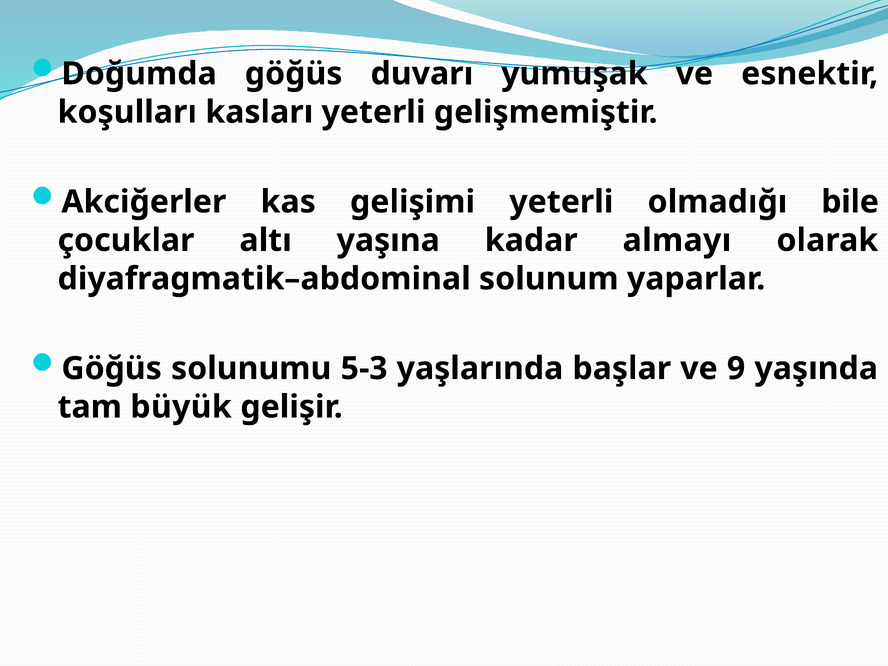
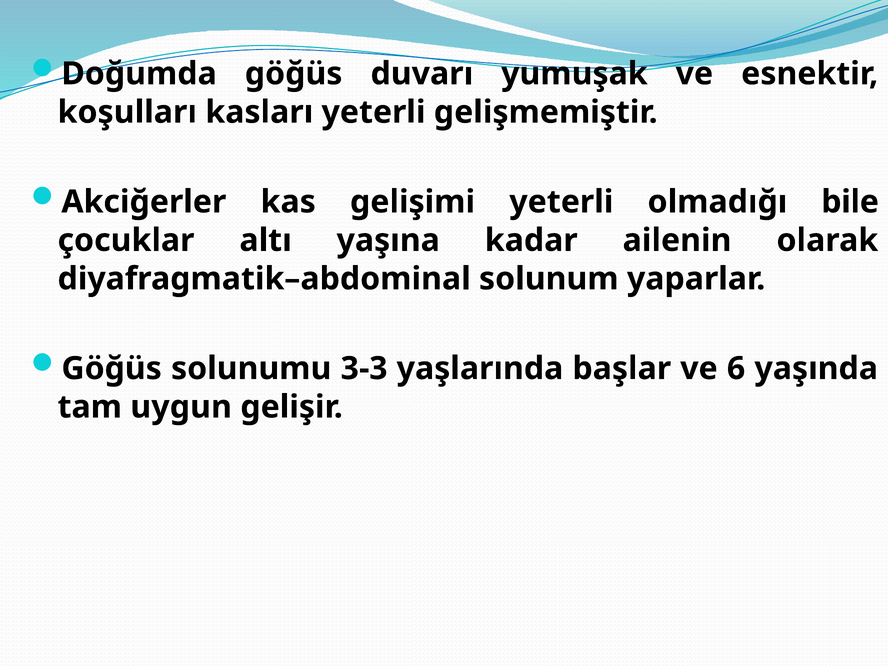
almayı: almayı -> ailenin
5-3: 5-3 -> 3-3
9: 9 -> 6
büyük: büyük -> uygun
